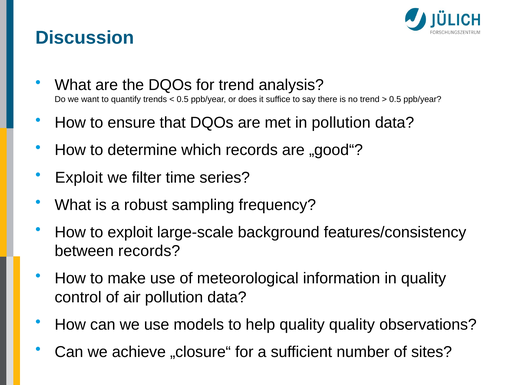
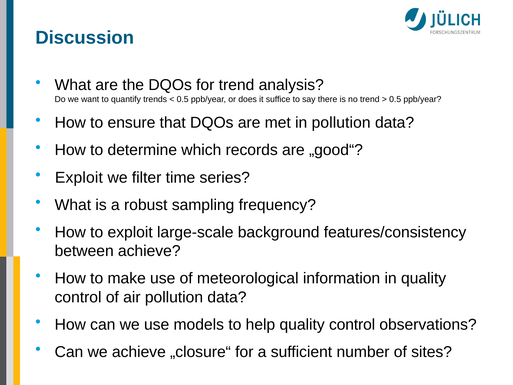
between records: records -> achieve
help quality quality: quality -> control
